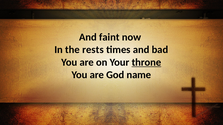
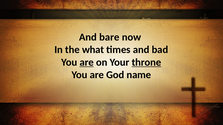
faint: faint -> bare
rests: rests -> what
are at (87, 62) underline: none -> present
